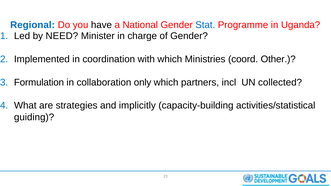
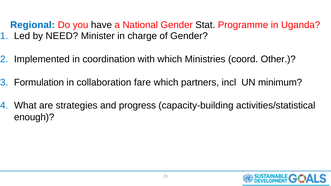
Stat colour: blue -> black
only: only -> fare
collected: collected -> minimum
implicitly: implicitly -> progress
guiding: guiding -> enough
